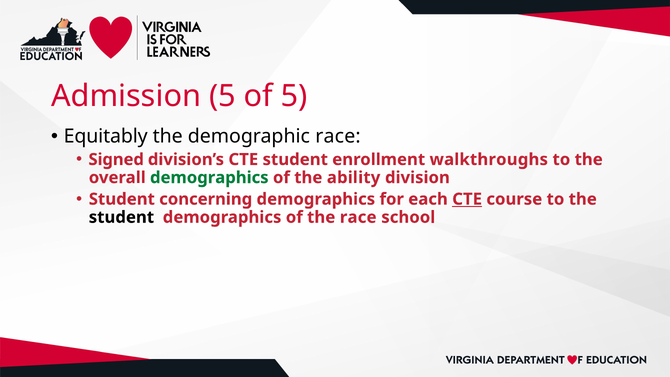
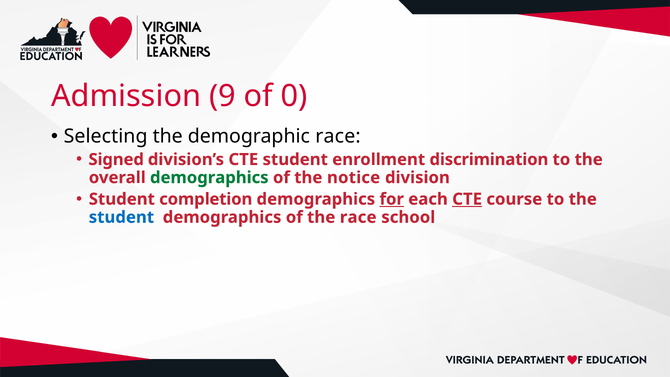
Admission 5: 5 -> 9
of 5: 5 -> 0
Equitably: Equitably -> Selecting
walkthroughs: walkthroughs -> discrimination
ability: ability -> notice
concerning: concerning -> completion
for underline: none -> present
student at (121, 217) colour: black -> blue
